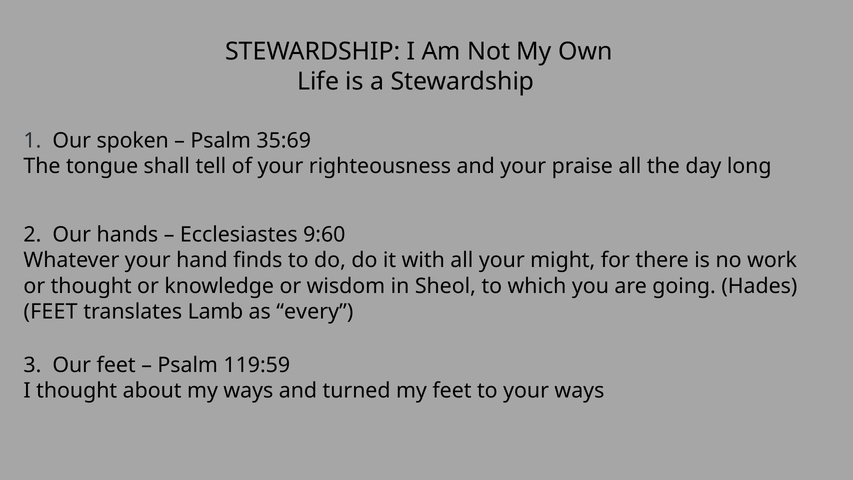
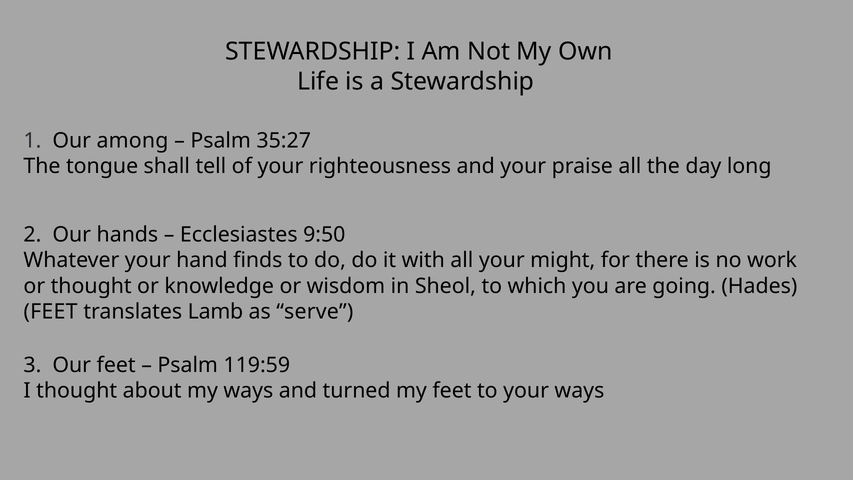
spoken: spoken -> among
35:69: 35:69 -> 35:27
9:60: 9:60 -> 9:50
every: every -> serve
